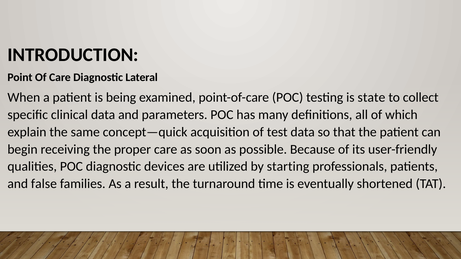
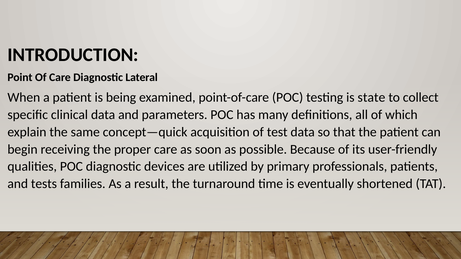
starting: starting -> primary
false: false -> tests
